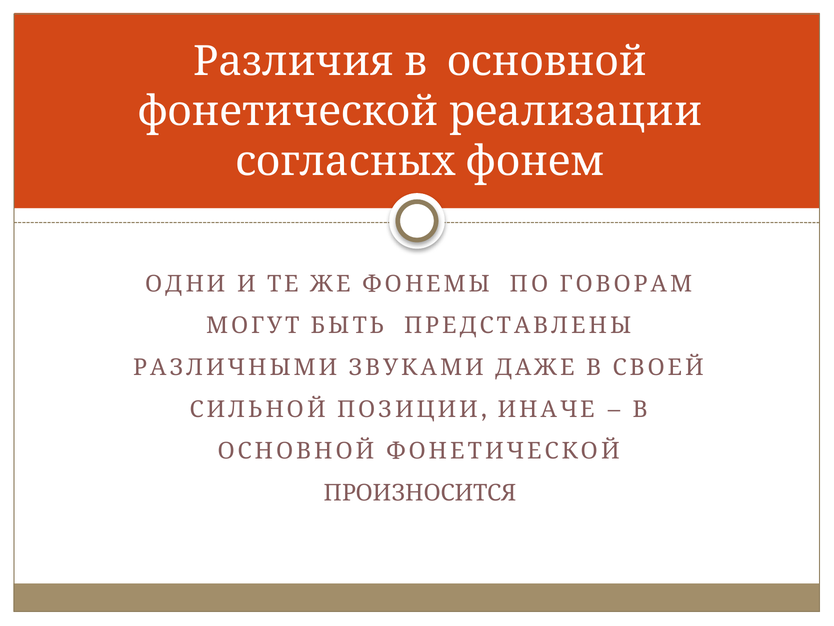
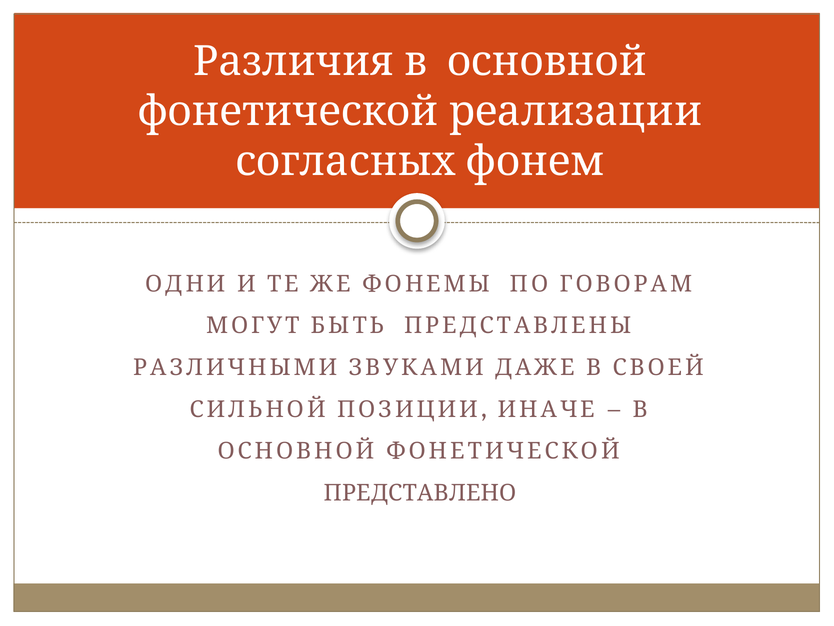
ПРОИЗНОСИТСЯ: ПРОИЗНОСИТСЯ -> ПРЕДСТАВЛЕНО
